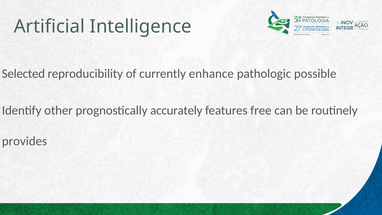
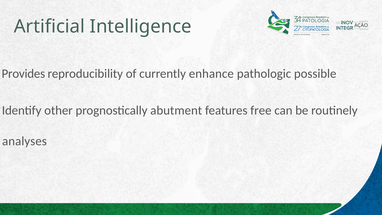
Selected: Selected -> Provides
accurately: accurately -> abutment
provides: provides -> analyses
